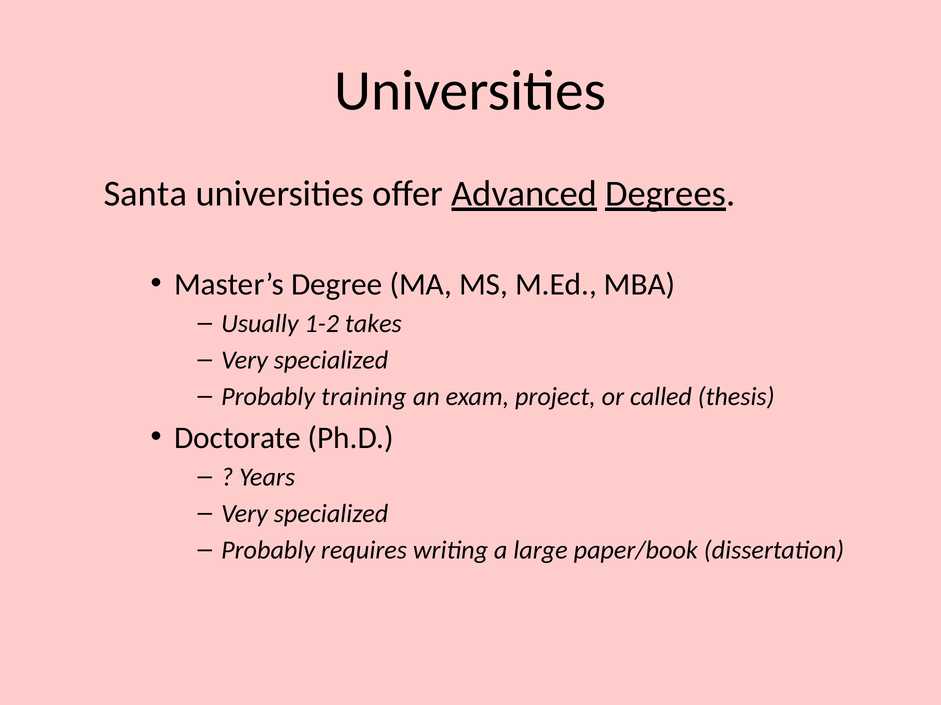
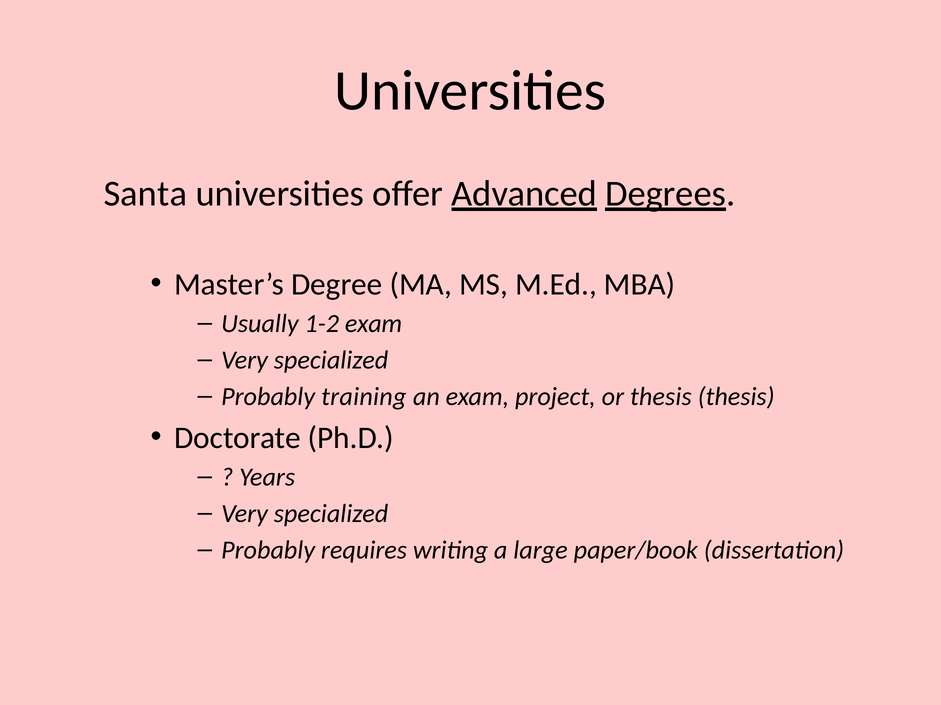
1-2 takes: takes -> exam
or called: called -> thesis
